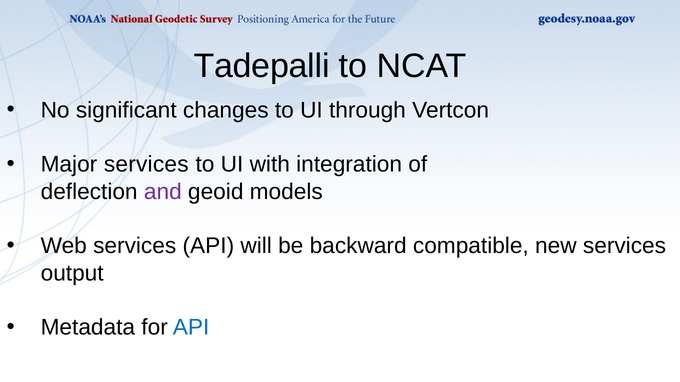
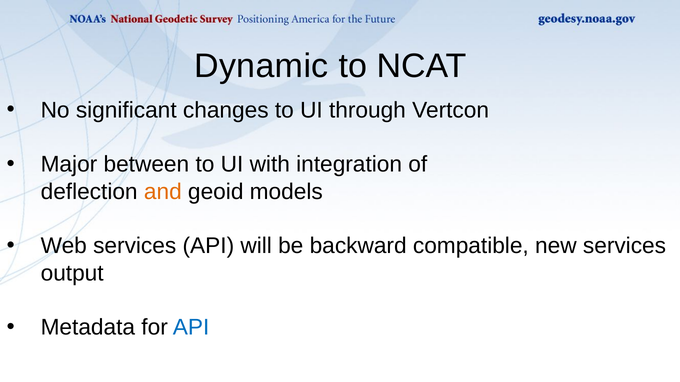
Tadepalli: Tadepalli -> Dynamic
Major services: services -> between
and colour: purple -> orange
